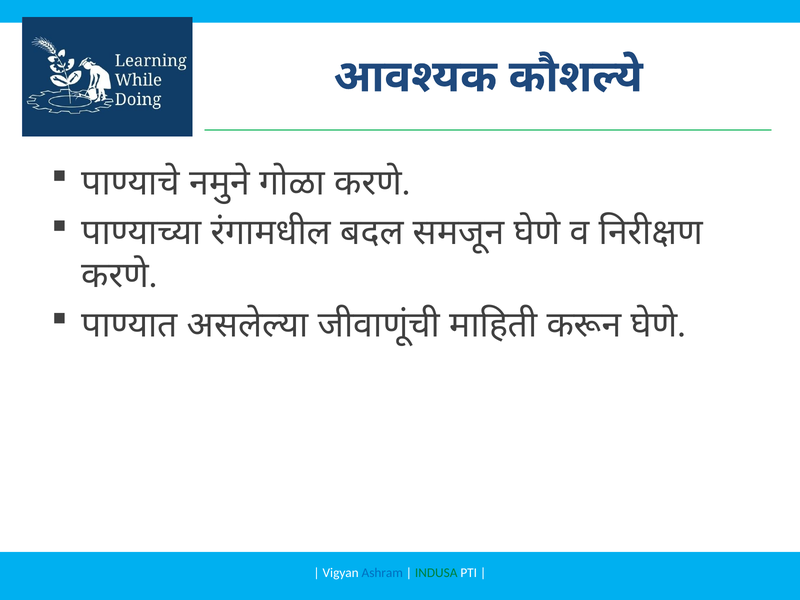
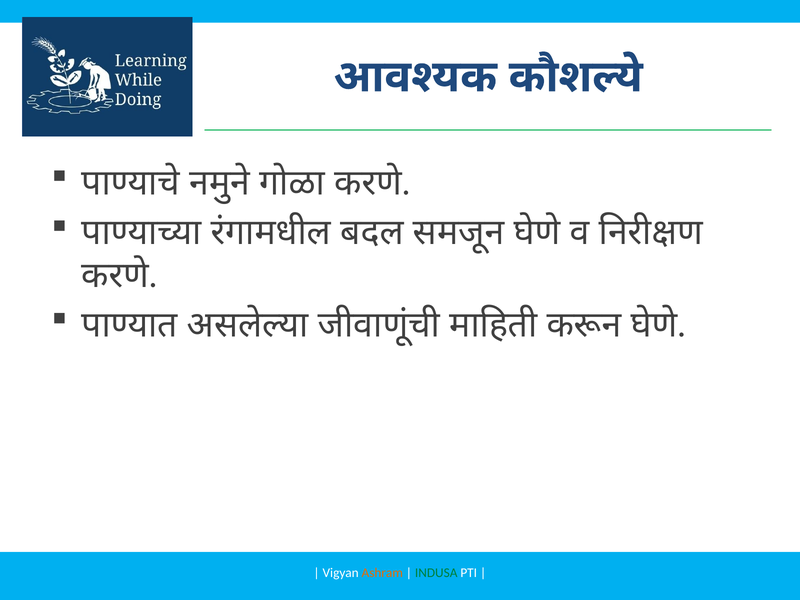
Ashram colour: blue -> orange
